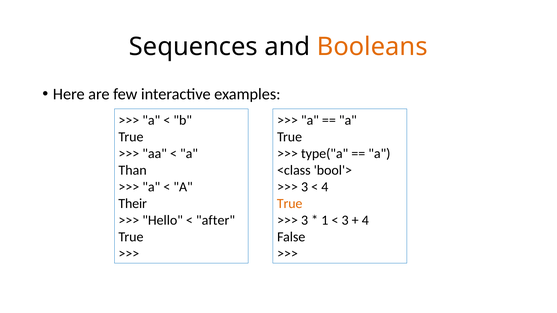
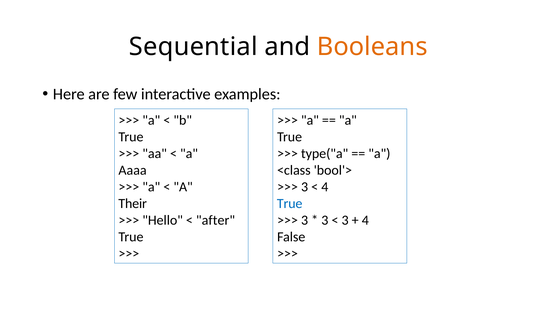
Sequences: Sequences -> Sequential
Than: Than -> Aaaa
True at (290, 204) colour: orange -> blue
1 at (325, 220): 1 -> 3
